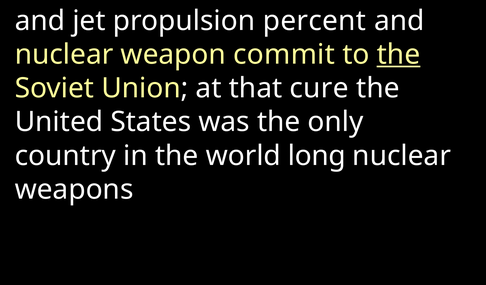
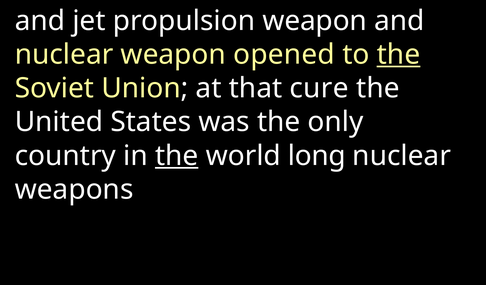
propulsion percent: percent -> weapon
commit: commit -> opened
the at (177, 156) underline: none -> present
